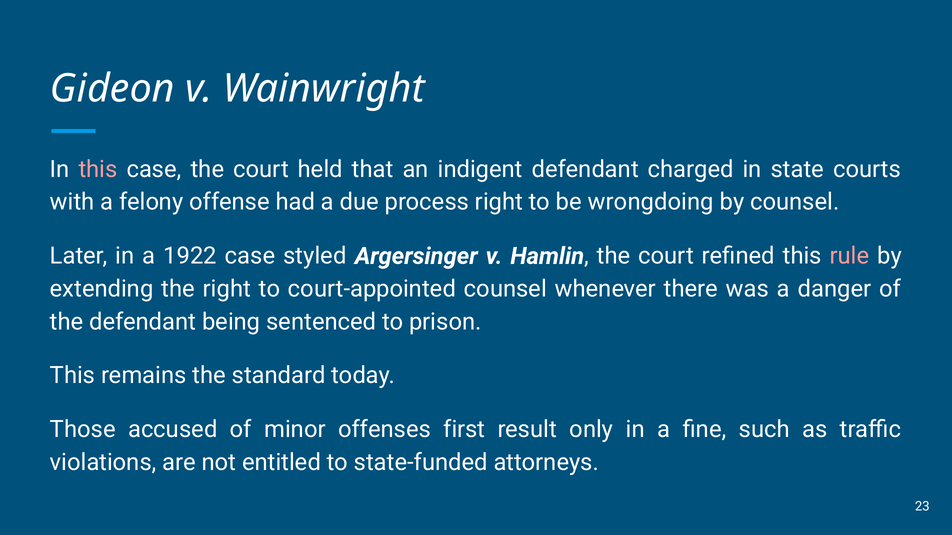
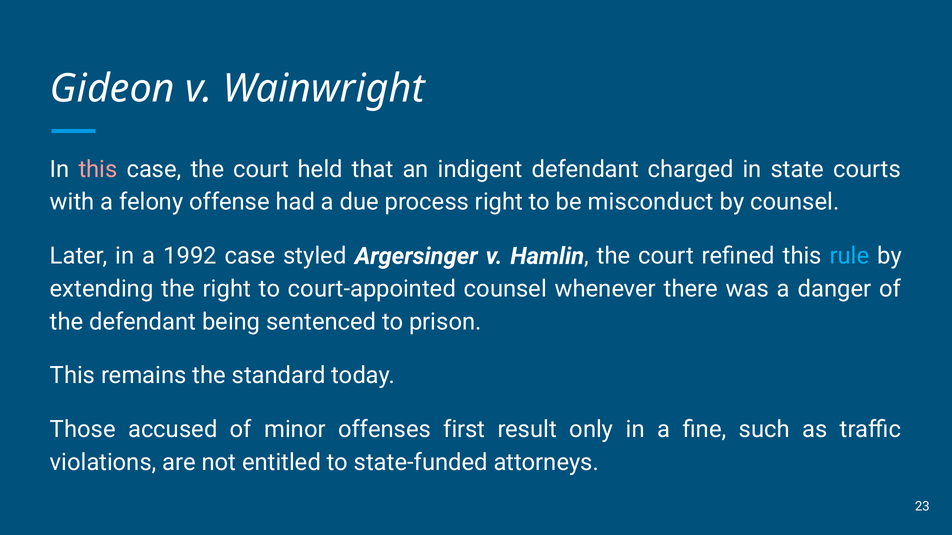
wrongdoing: wrongdoing -> misconduct
1922: 1922 -> 1992
rule colour: pink -> light blue
